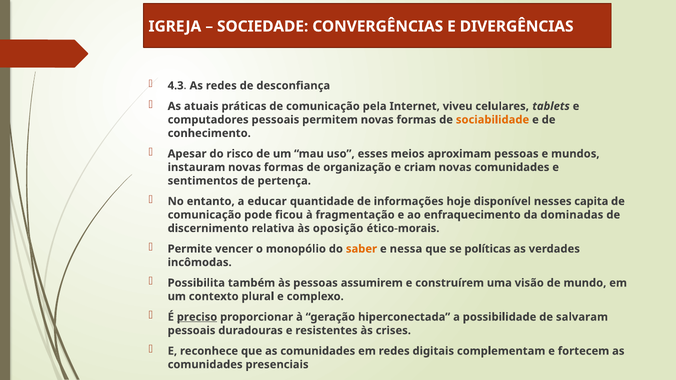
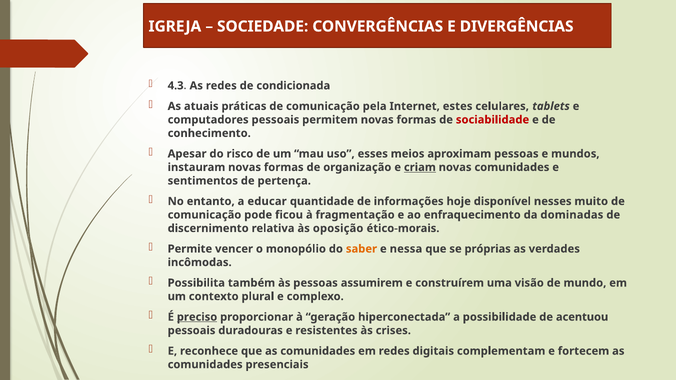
desconfiança: desconfiança -> condicionada
viveu: viveu -> estes
sociabilidade colour: orange -> red
criam underline: none -> present
capita: capita -> muito
políticas: políticas -> próprias
salvaram: salvaram -> acentuou
